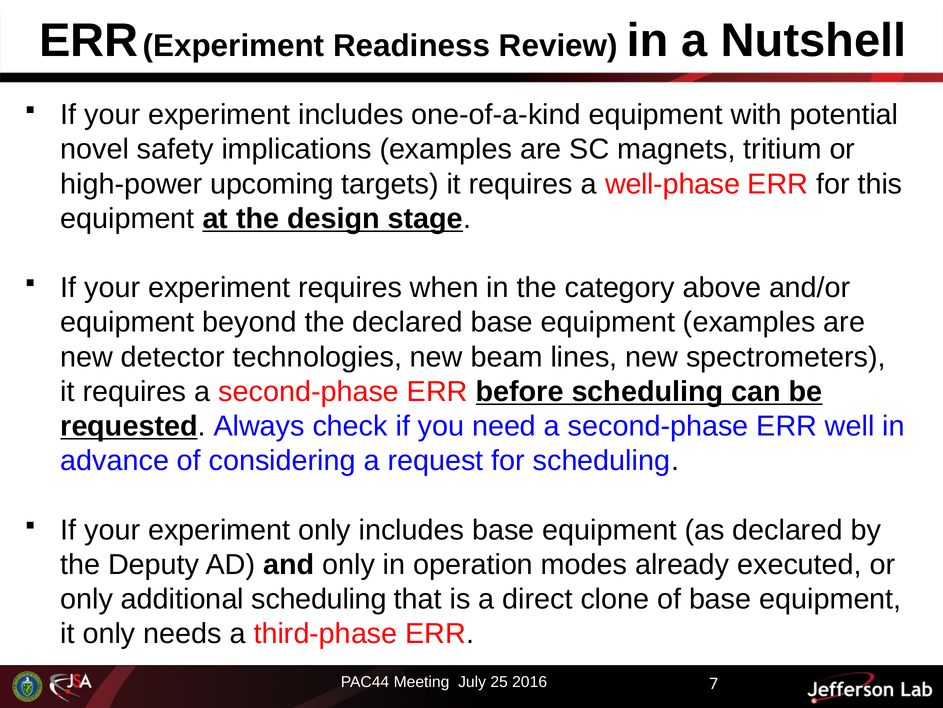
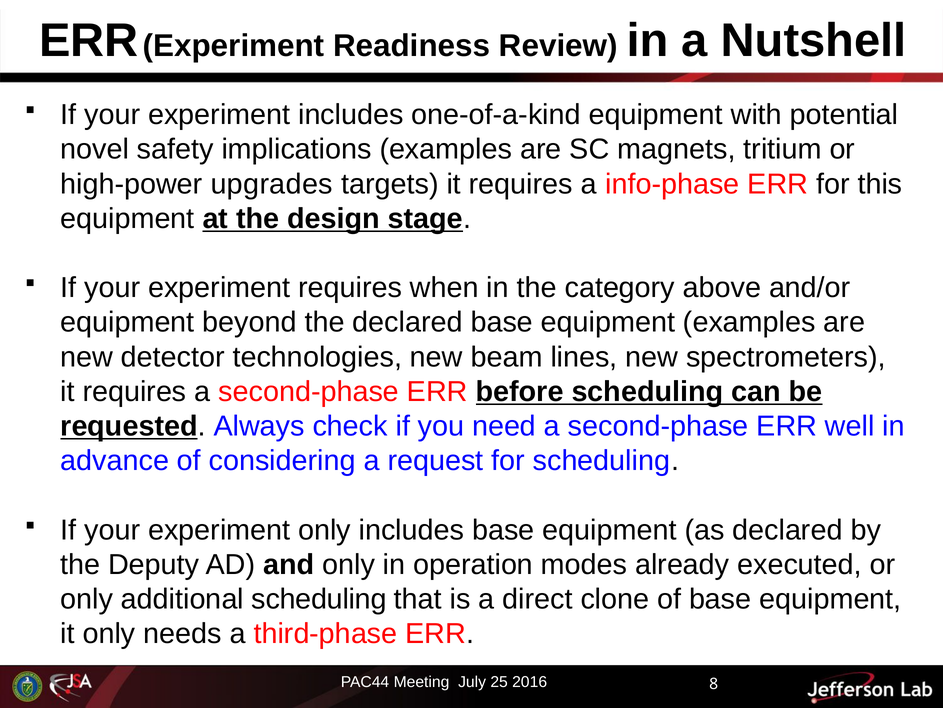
upcoming: upcoming -> upgrades
well-phase: well-phase -> info-phase
7: 7 -> 8
